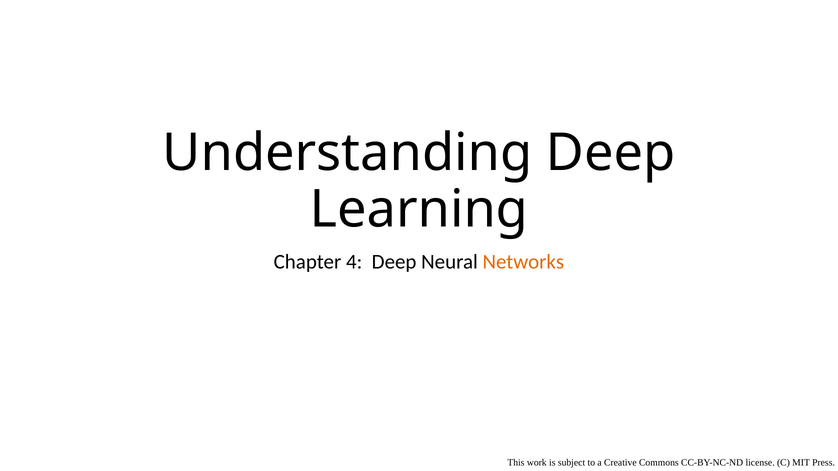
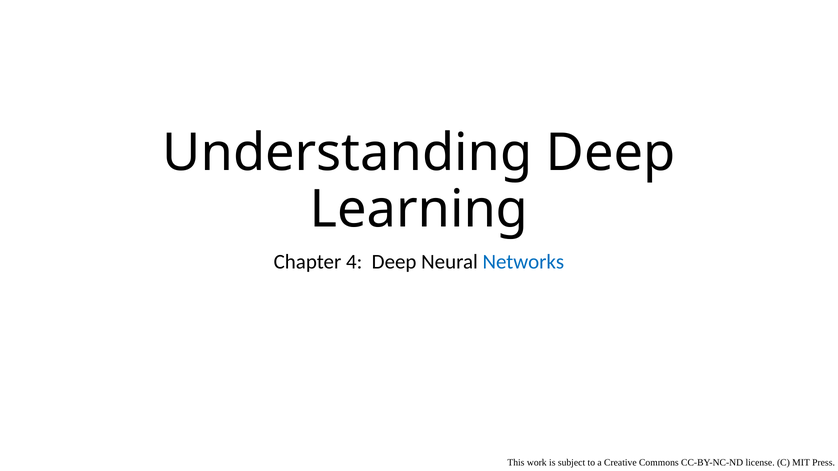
Networks colour: orange -> blue
